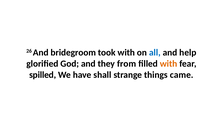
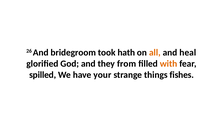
took with: with -> hath
all colour: blue -> orange
help: help -> heal
shall: shall -> your
came: came -> fishes
